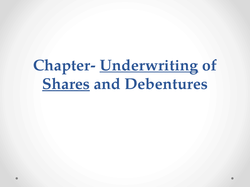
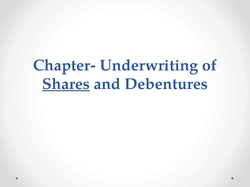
Underwriting underline: present -> none
